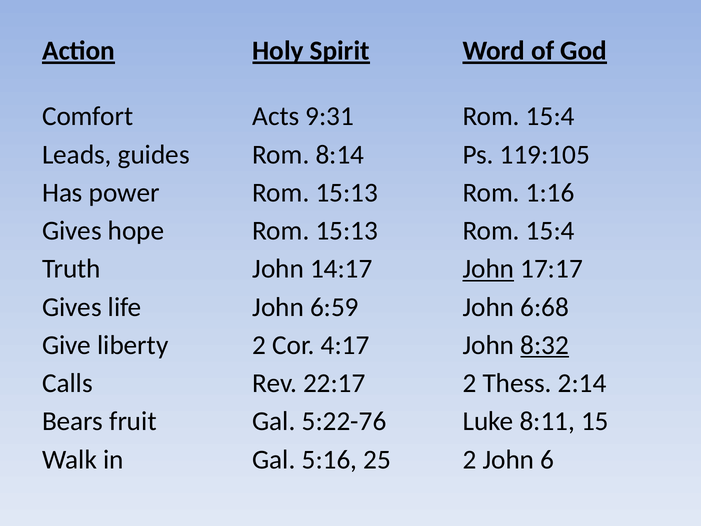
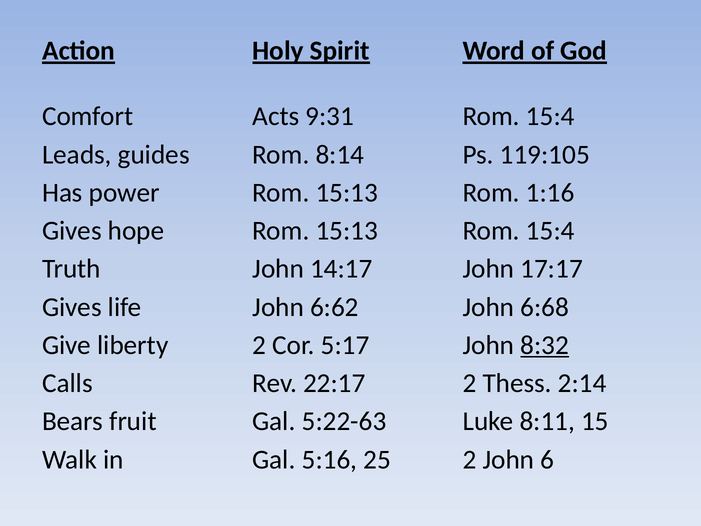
John at (488, 269) underline: present -> none
6:59: 6:59 -> 6:62
4:17: 4:17 -> 5:17
5:22-76: 5:22-76 -> 5:22-63
